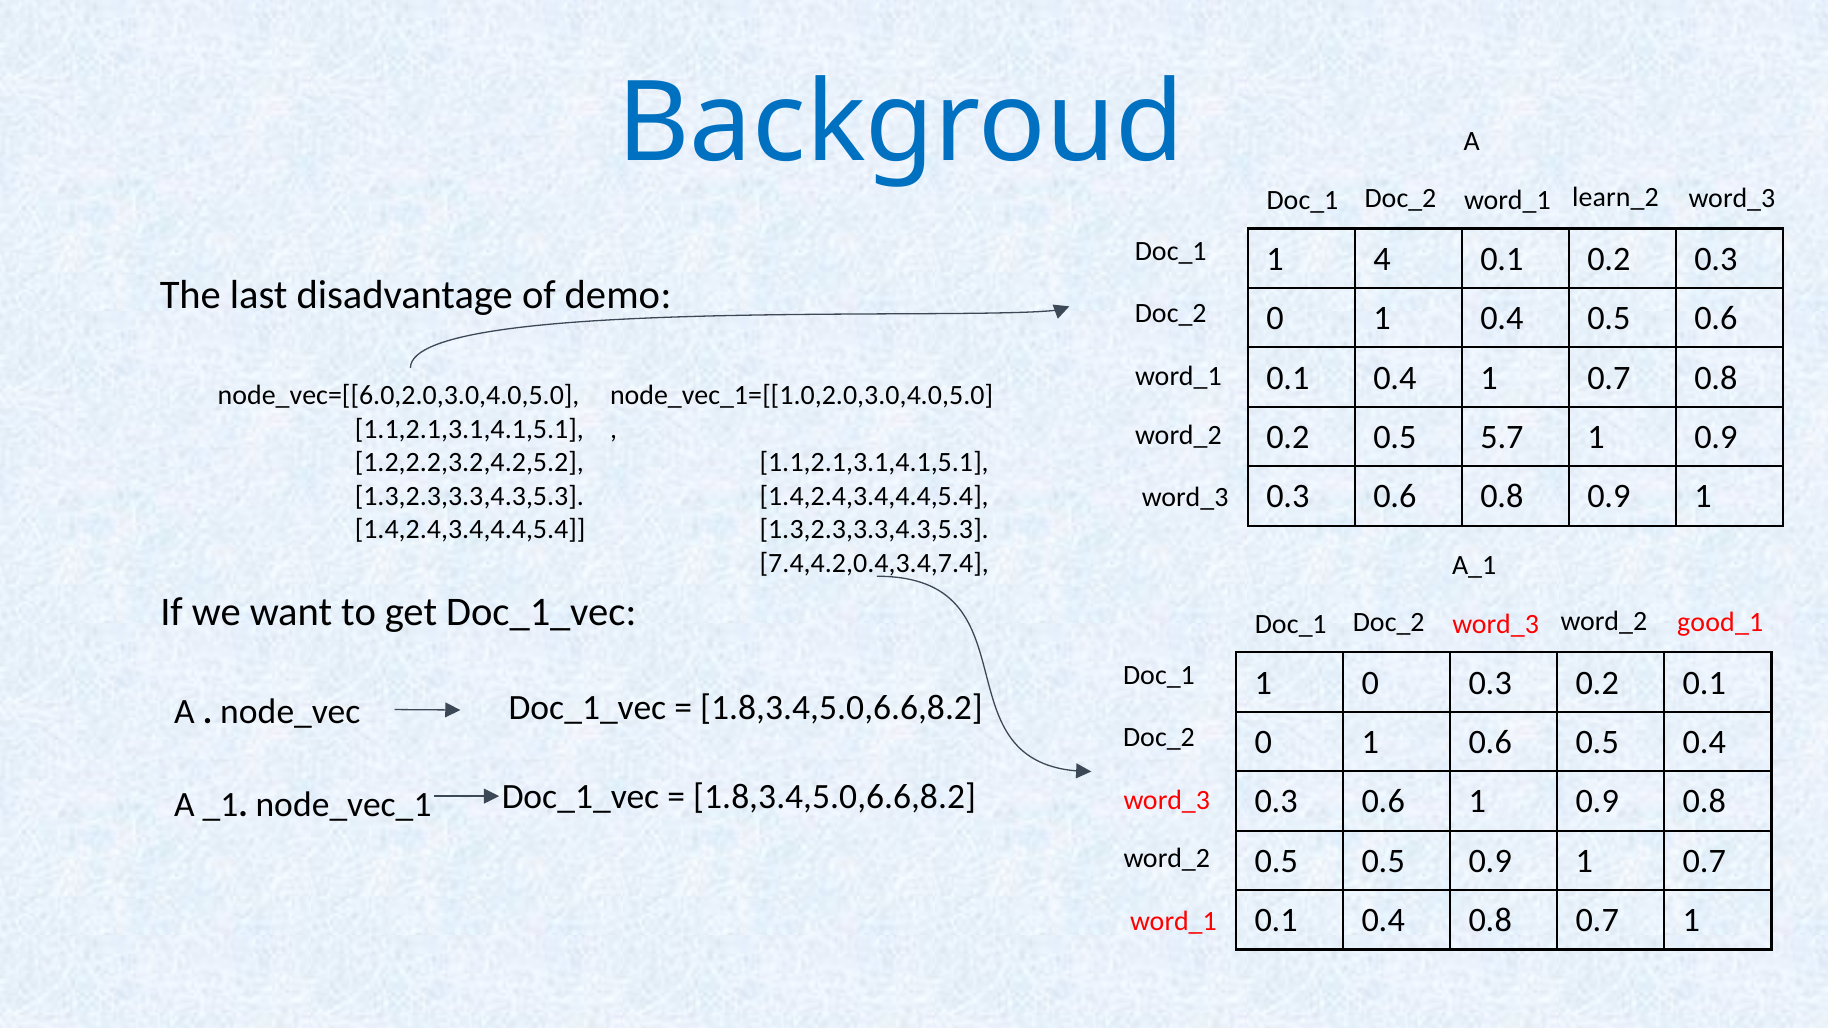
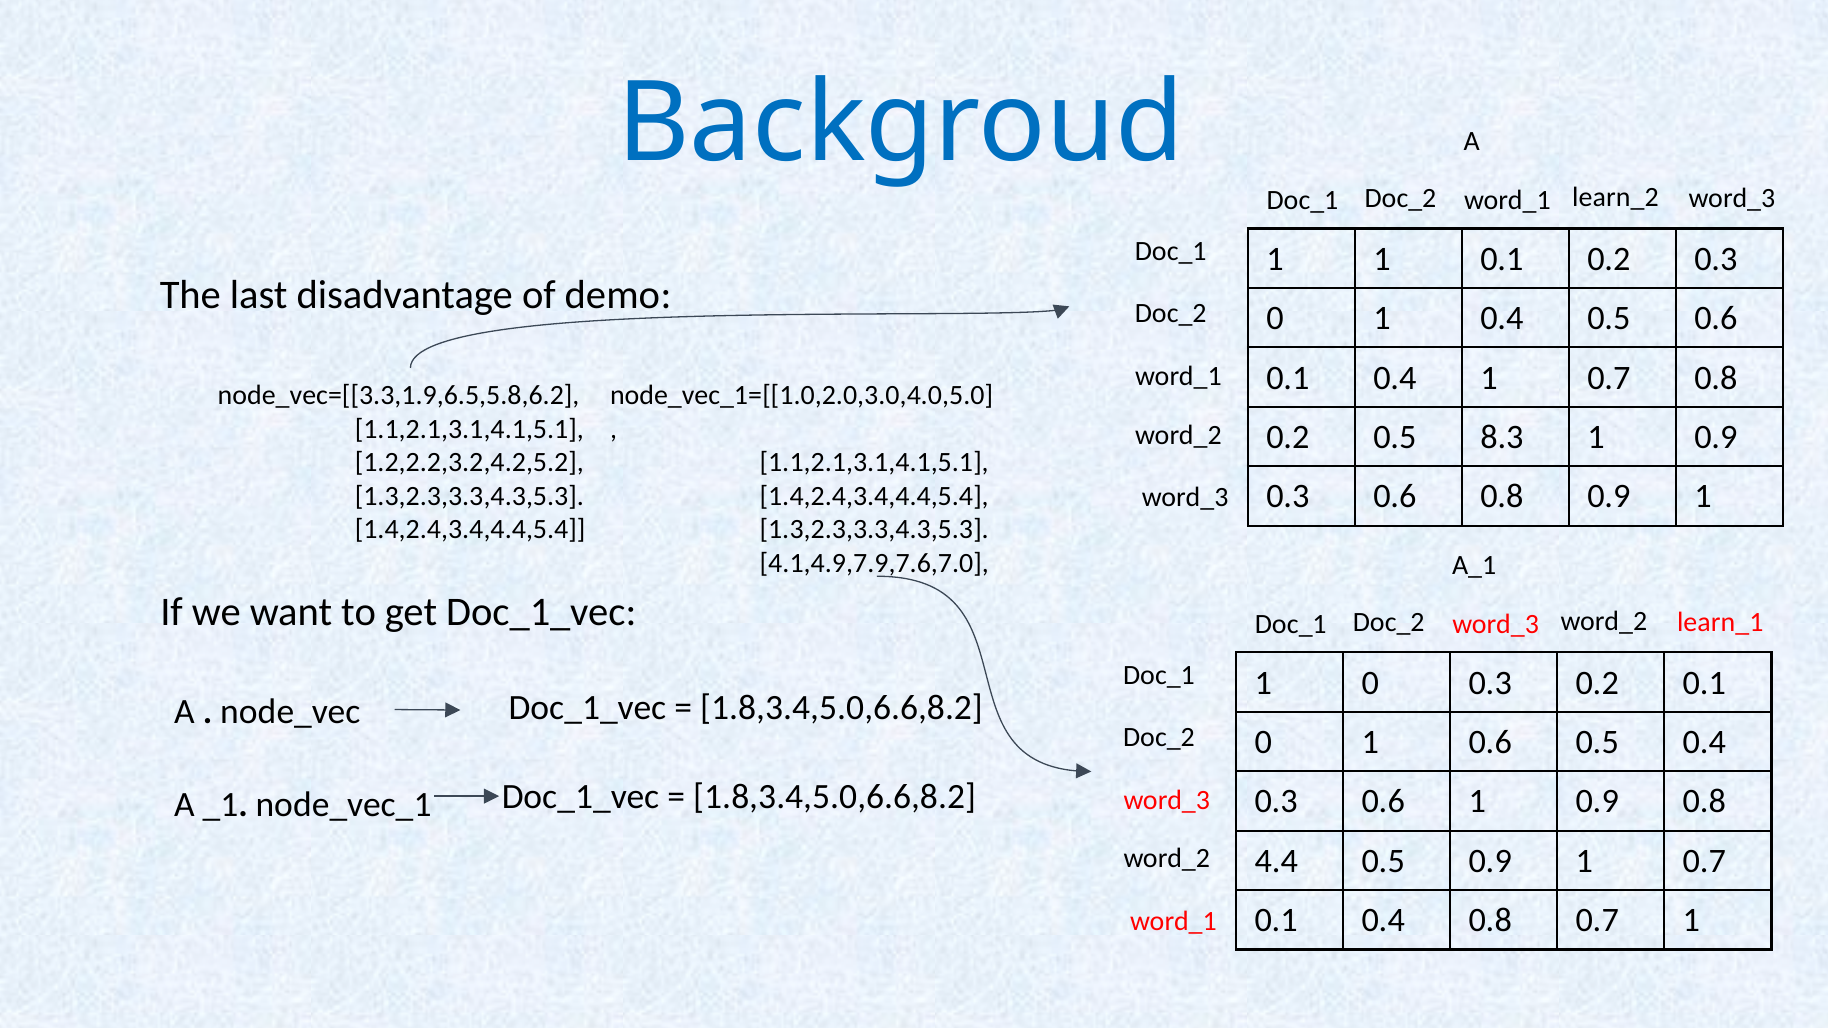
1 4: 4 -> 1
node_vec=[[6.0,2.0,3.0,4.0,5.0: node_vec=[[6.0,2.0,3.0,4.0,5.0 -> node_vec=[[3.3,1.9,6.5,5.8,6.2
5.7: 5.7 -> 8.3
7.4,4.2,0.4,3.4,7.4: 7.4,4.2,0.4,3.4,7.4 -> 4.1,4.9,7.9,7.6,7.0
good_1: good_1 -> learn_1
0.5 at (1276, 861): 0.5 -> 4.4
